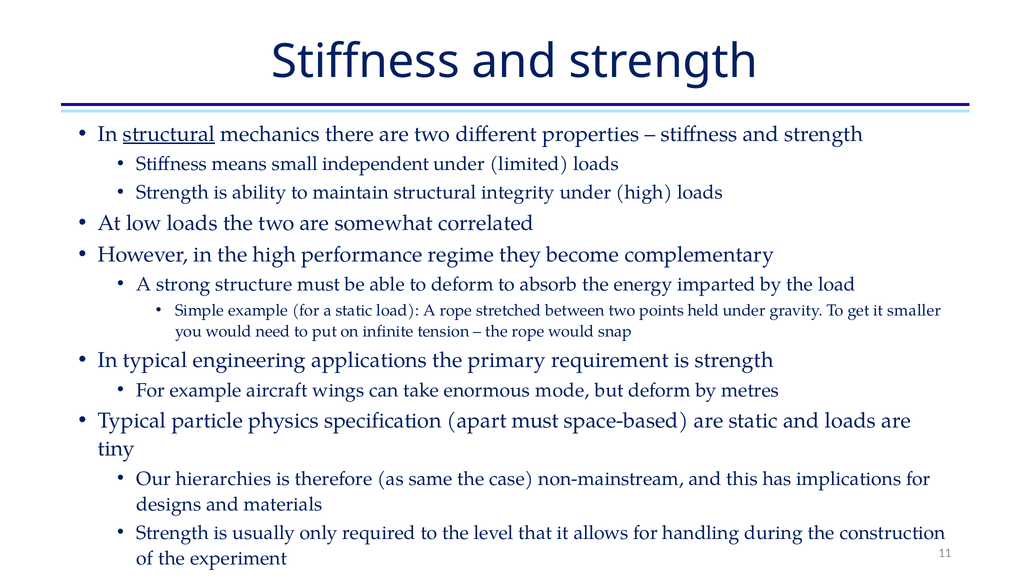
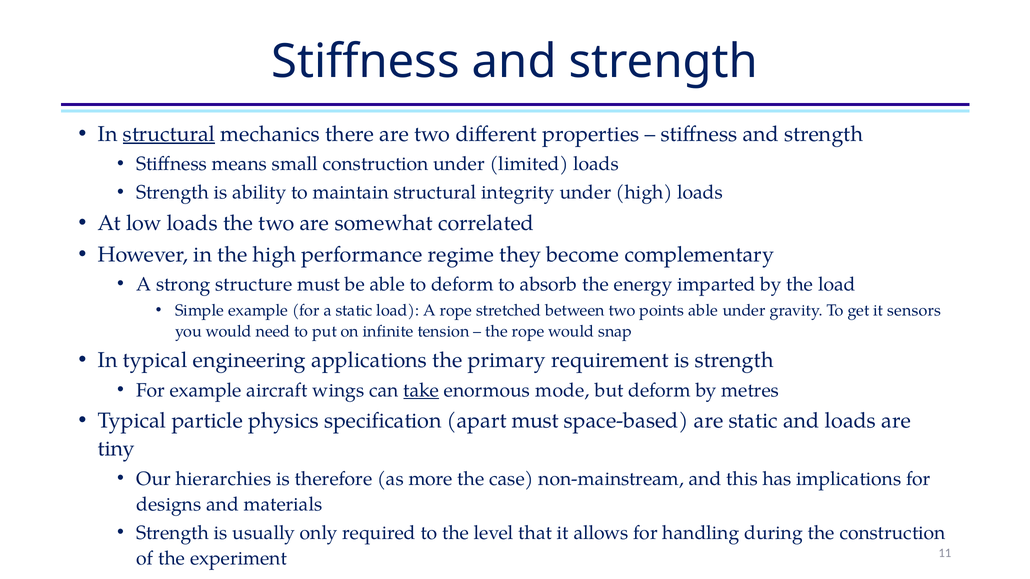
small independent: independent -> construction
points held: held -> able
smaller: smaller -> sensors
take underline: none -> present
same: same -> more
